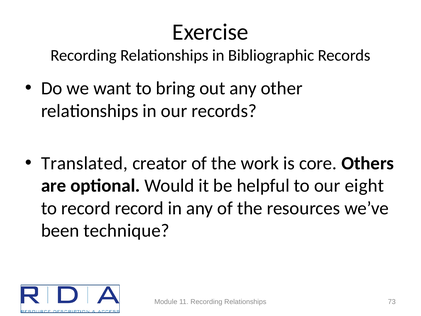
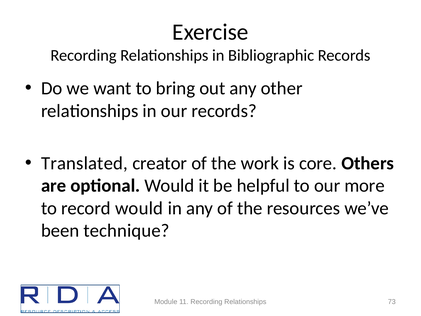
eight: eight -> more
record record: record -> would
